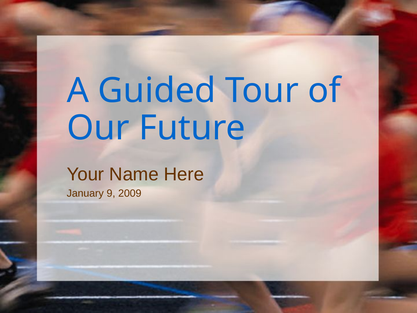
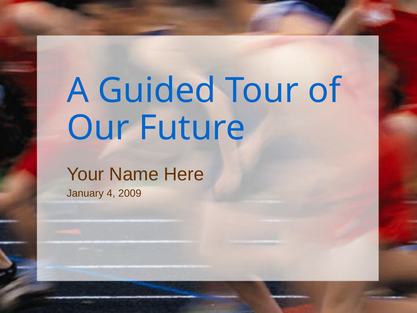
9: 9 -> 4
